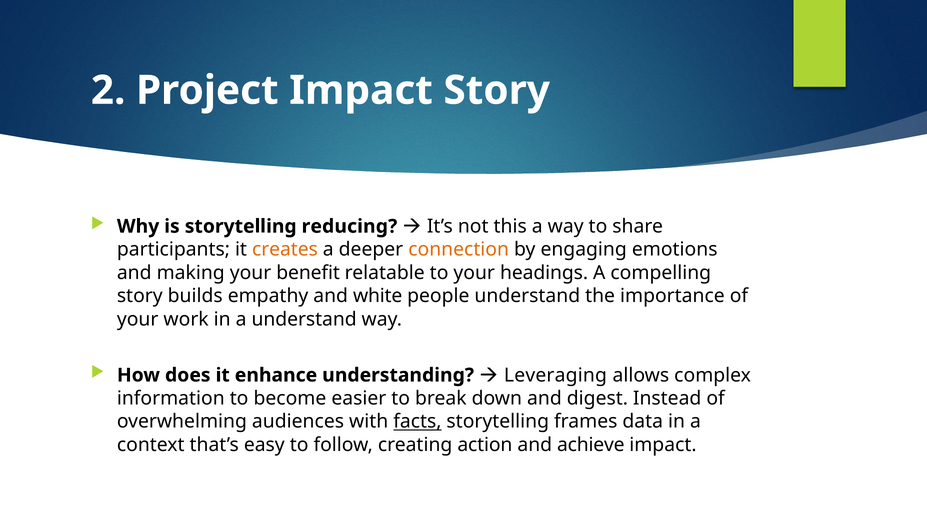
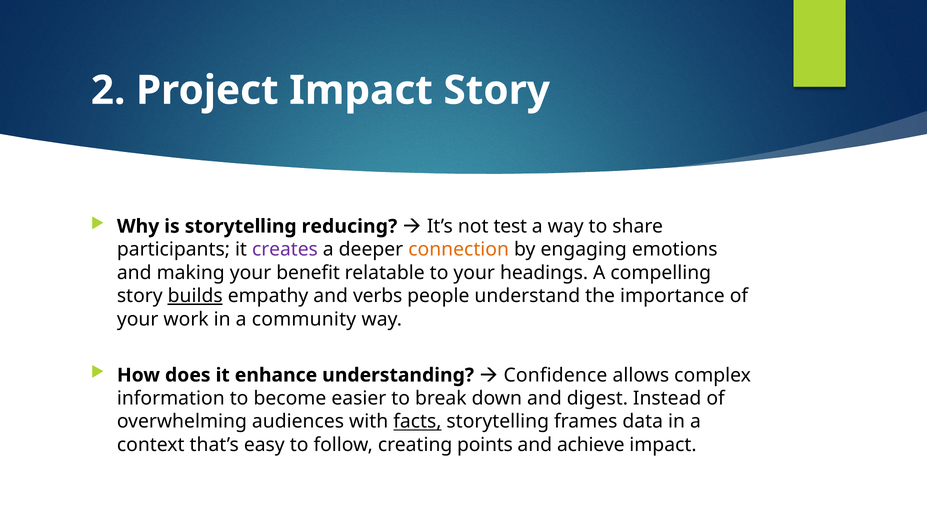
this: this -> test
creates colour: orange -> purple
builds underline: none -> present
white: white -> verbs
a understand: understand -> community
Leveraging: Leveraging -> Confidence
action: action -> points
